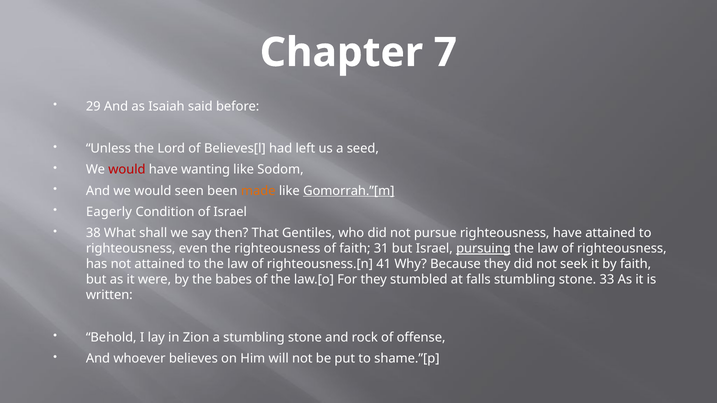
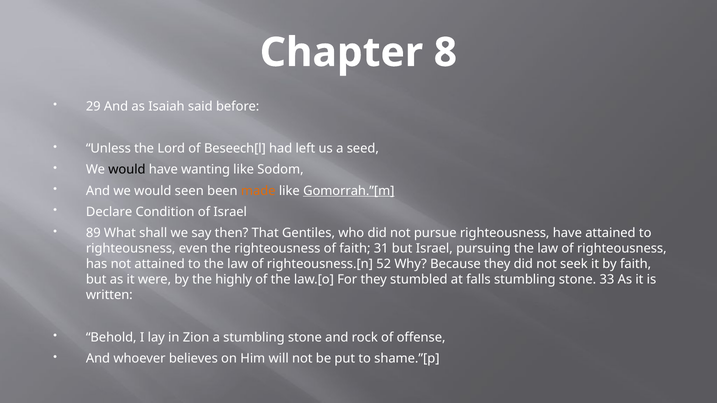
7: 7 -> 8
Believes[l: Believes[l -> Beseech[l
would at (127, 170) colour: red -> black
Eagerly: Eagerly -> Declare
38: 38 -> 89
pursuing underline: present -> none
41: 41 -> 52
babes: babes -> highly
